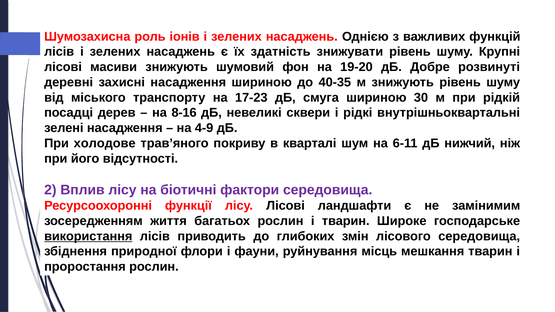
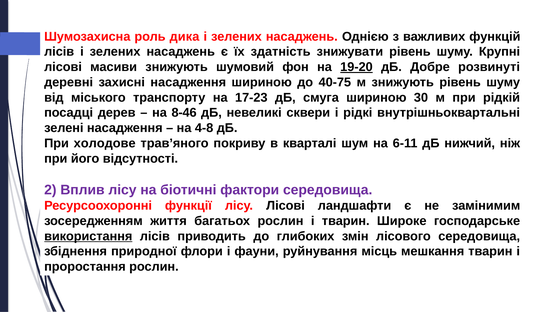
іонів: іонів -> дика
19-20 underline: none -> present
40-35: 40-35 -> 40-75
8-16: 8-16 -> 8-46
4-9: 4-9 -> 4-8
